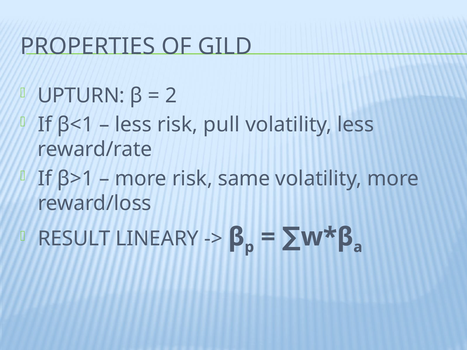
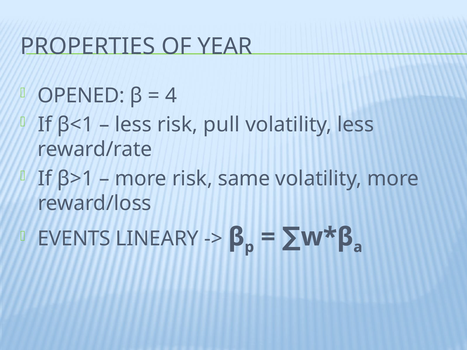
GILD: GILD -> YEAR
UPTURN: UPTURN -> OPENED
2: 2 -> 4
RESULT: RESULT -> EVENTS
